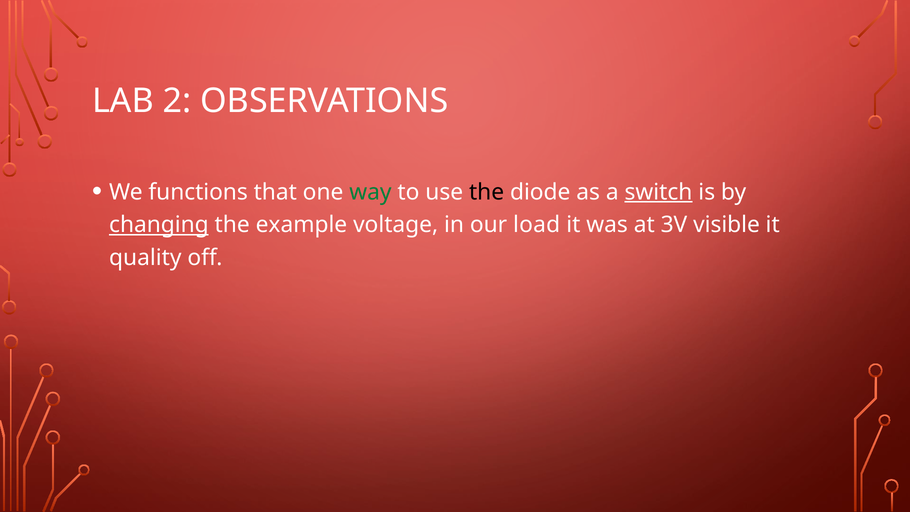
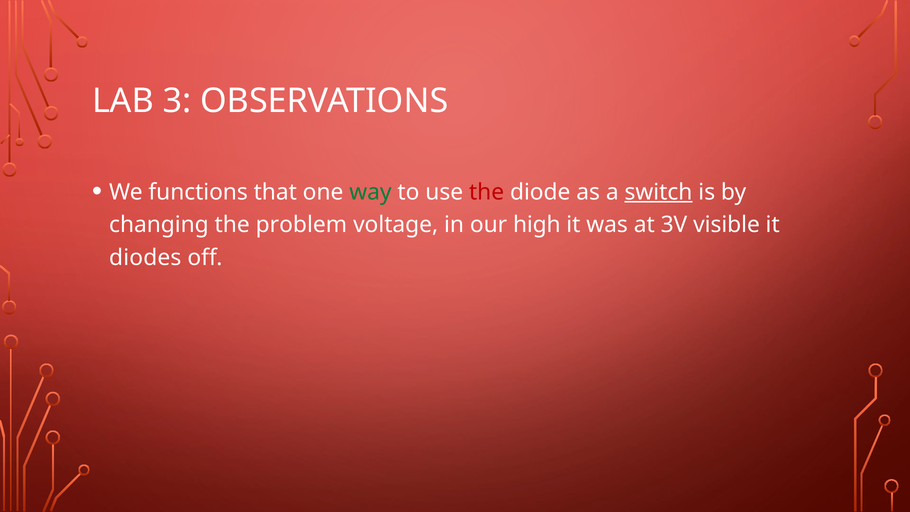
2: 2 -> 3
the at (487, 192) colour: black -> red
changing underline: present -> none
example: example -> problem
load: load -> high
quality: quality -> diodes
